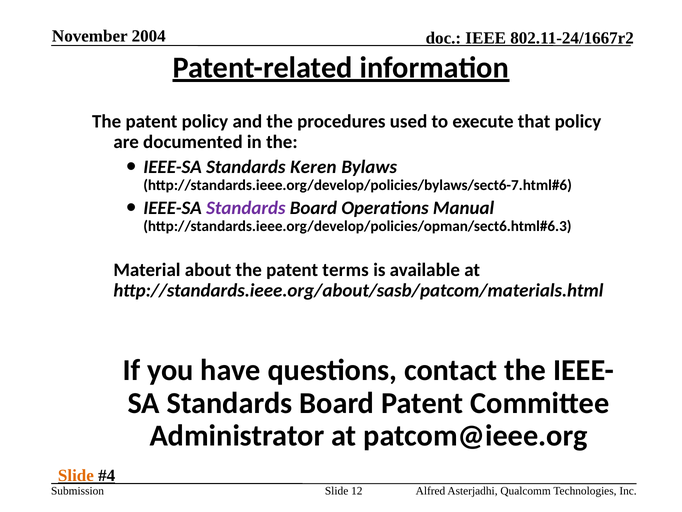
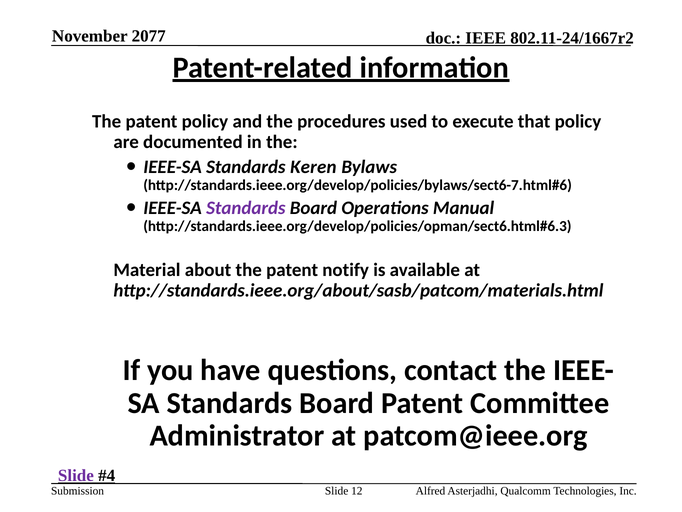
2004: 2004 -> 2077
terms: terms -> notify
Slide at (76, 475) colour: orange -> purple
